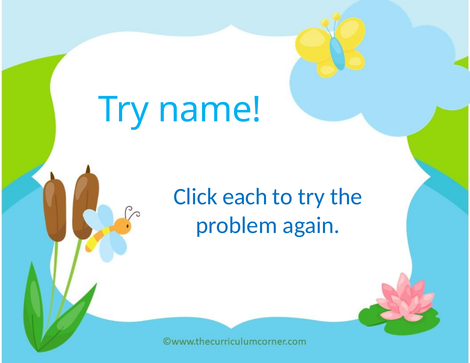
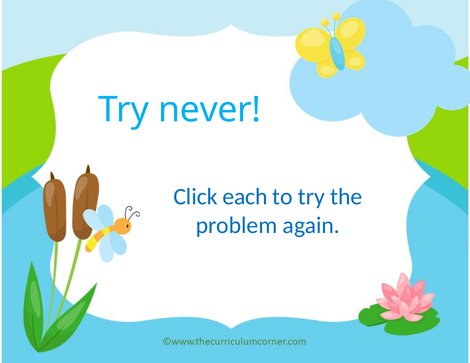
name: name -> never
